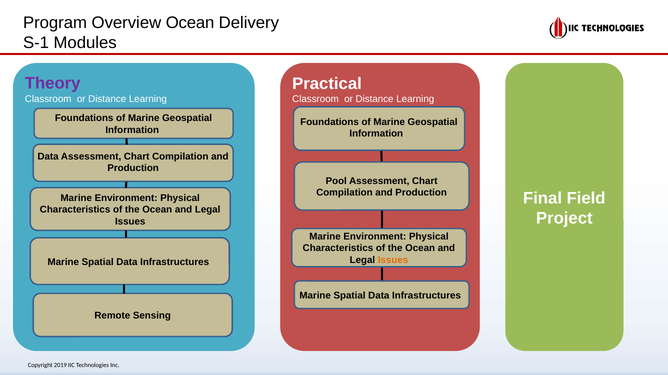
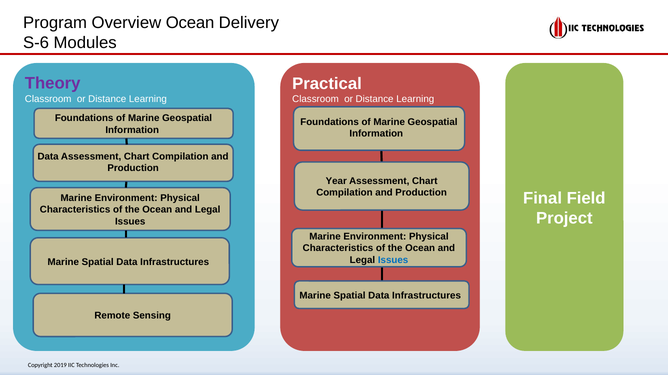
S-1: S-1 -> S-6
Pool: Pool -> Year
Issues at (393, 260) colour: orange -> blue
